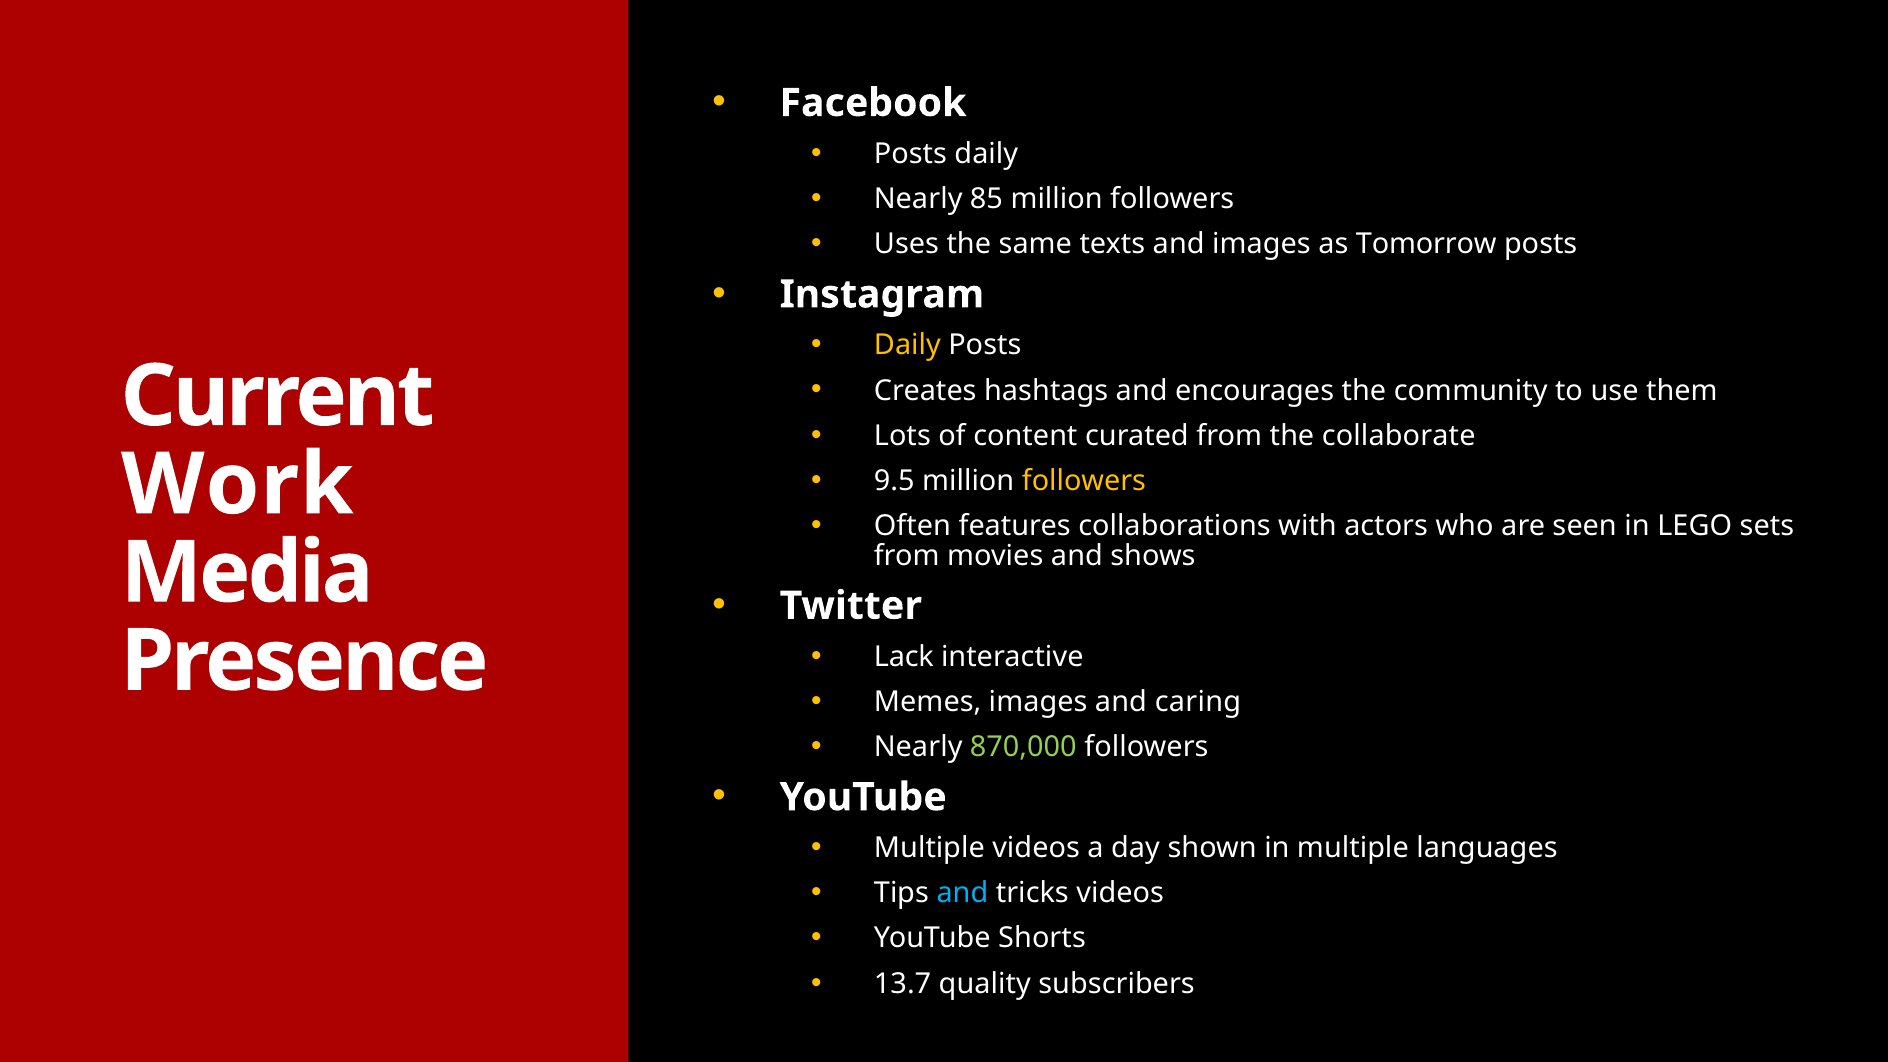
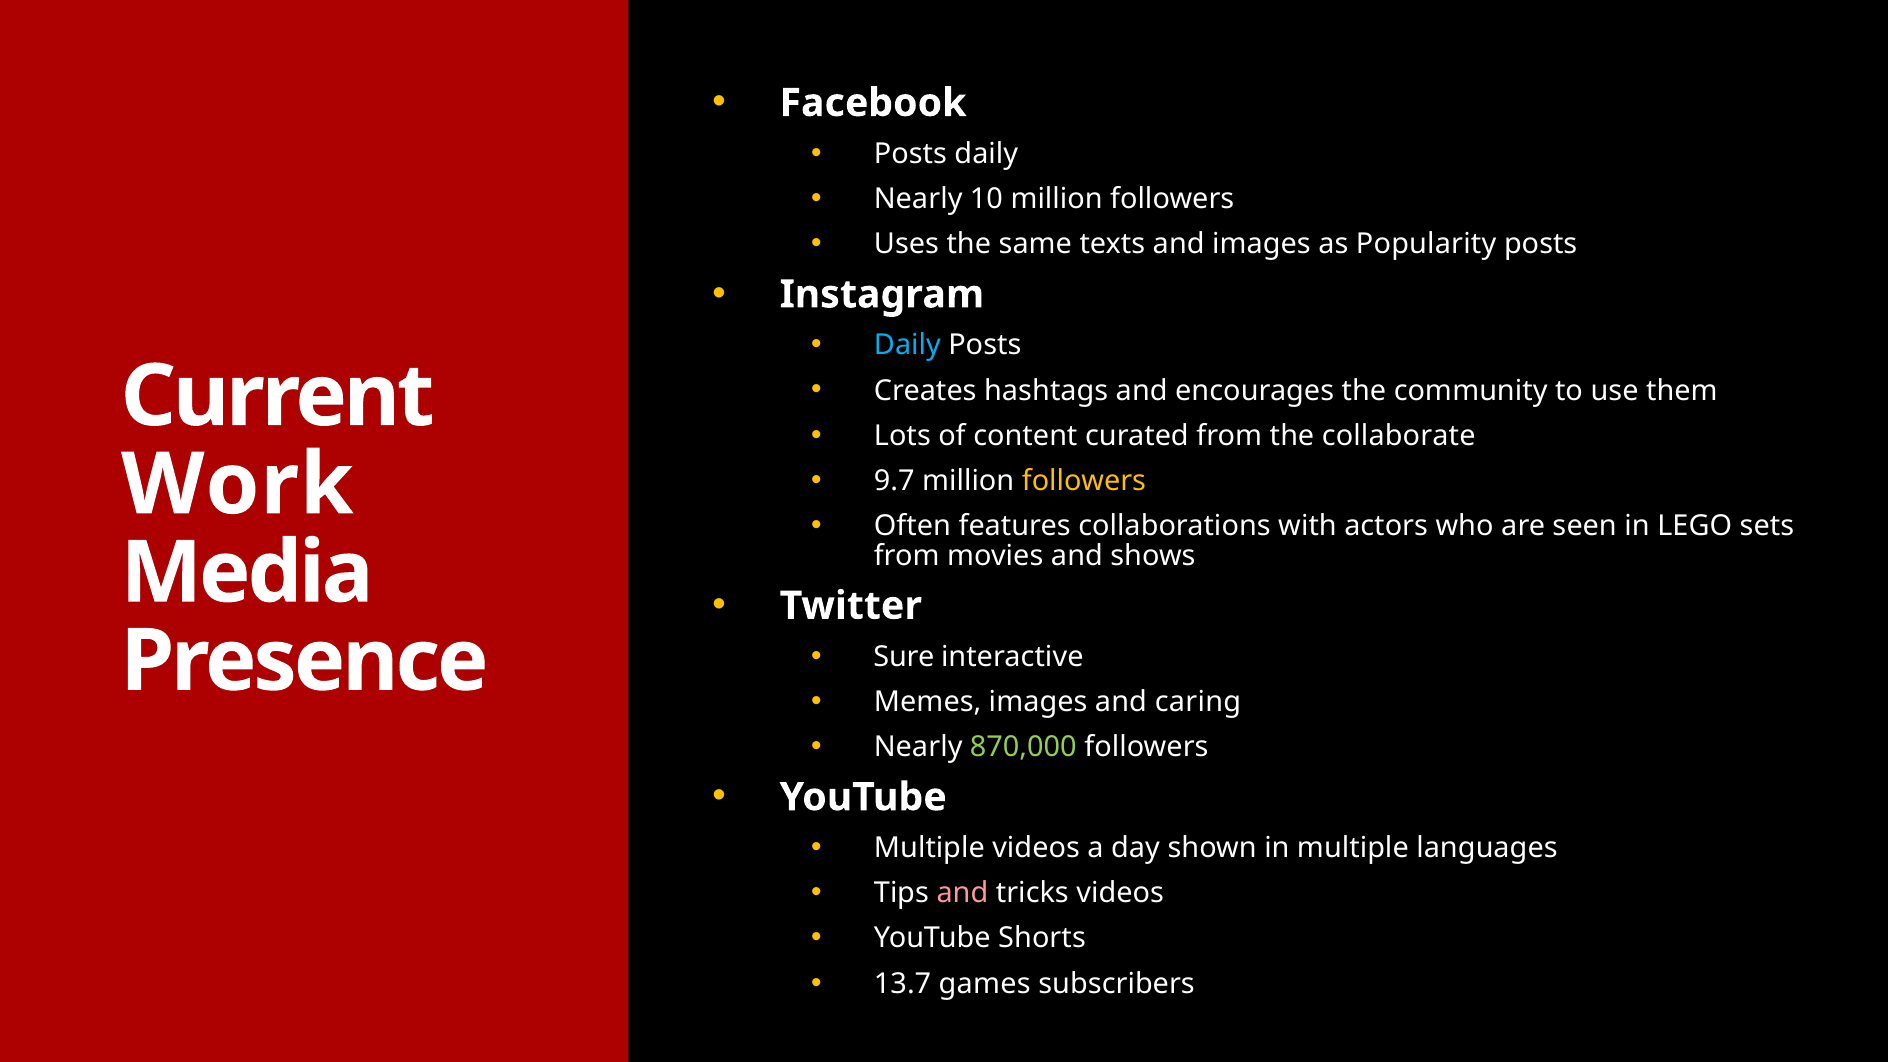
85: 85 -> 10
Tomorrow: Tomorrow -> Popularity
Daily at (907, 345) colour: yellow -> light blue
9.5: 9.5 -> 9.7
Lack: Lack -> Sure
and at (962, 893) colour: light blue -> pink
quality: quality -> games
